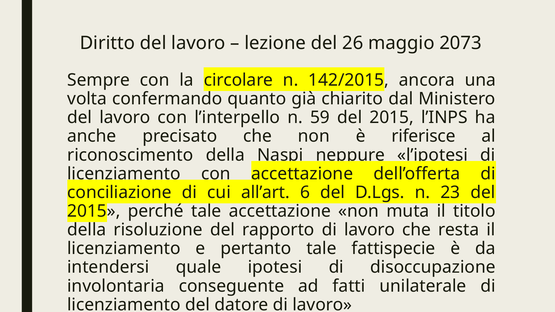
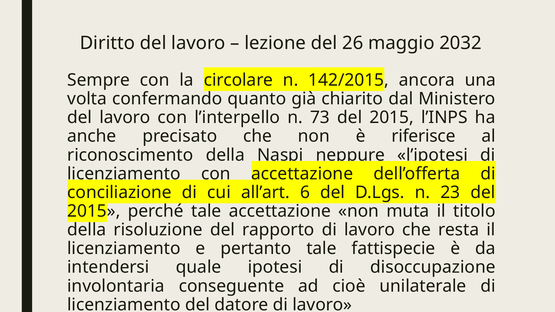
2073: 2073 -> 2032
59: 59 -> 73
fatti: fatti -> cioè
